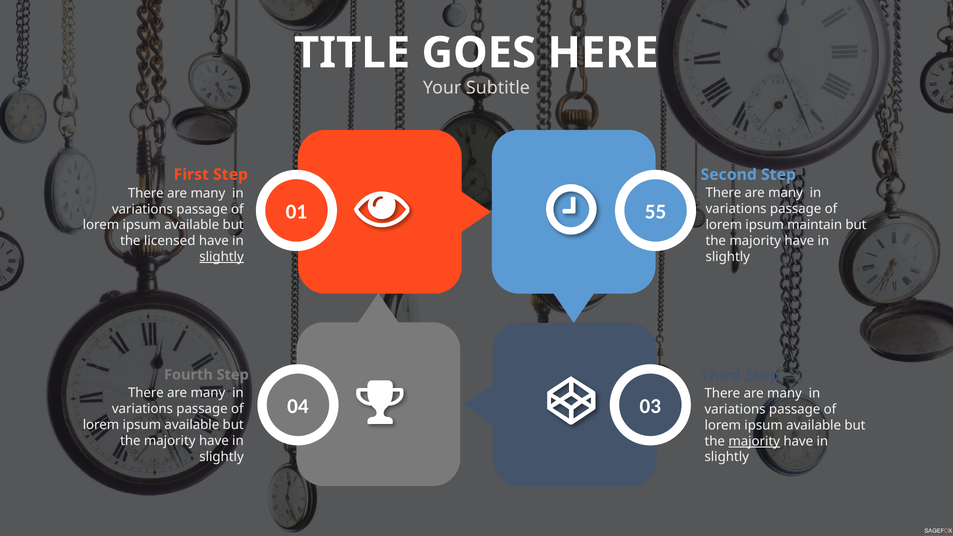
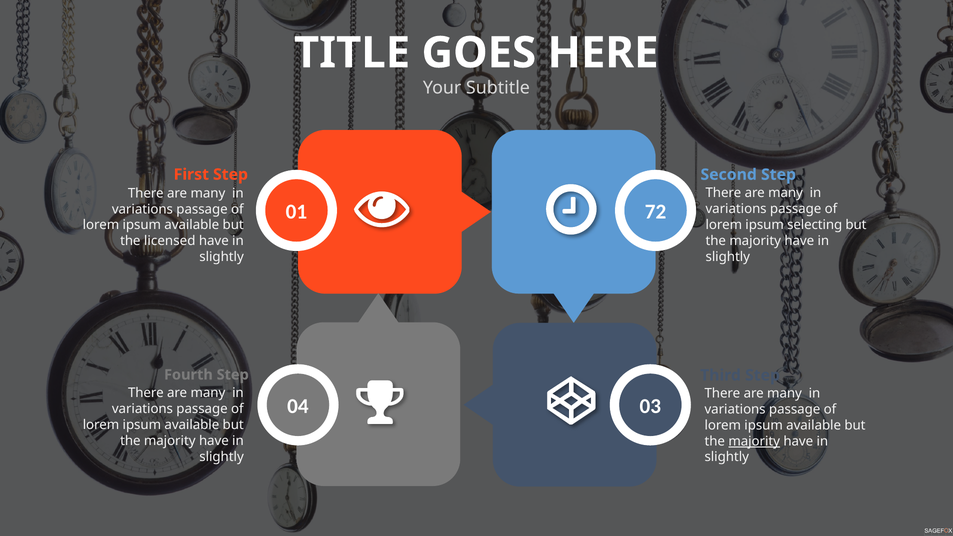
55: 55 -> 72
maintain: maintain -> selecting
slightly at (222, 257) underline: present -> none
